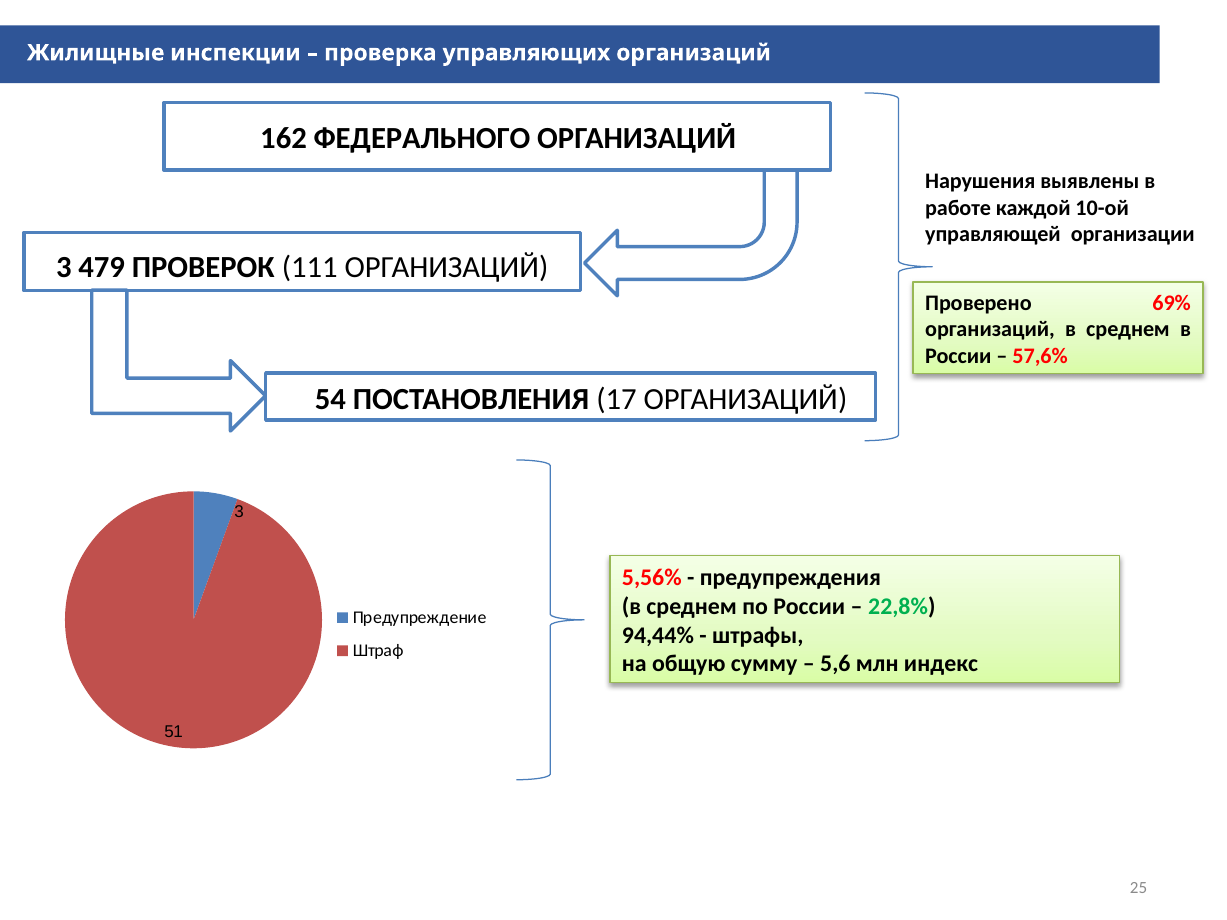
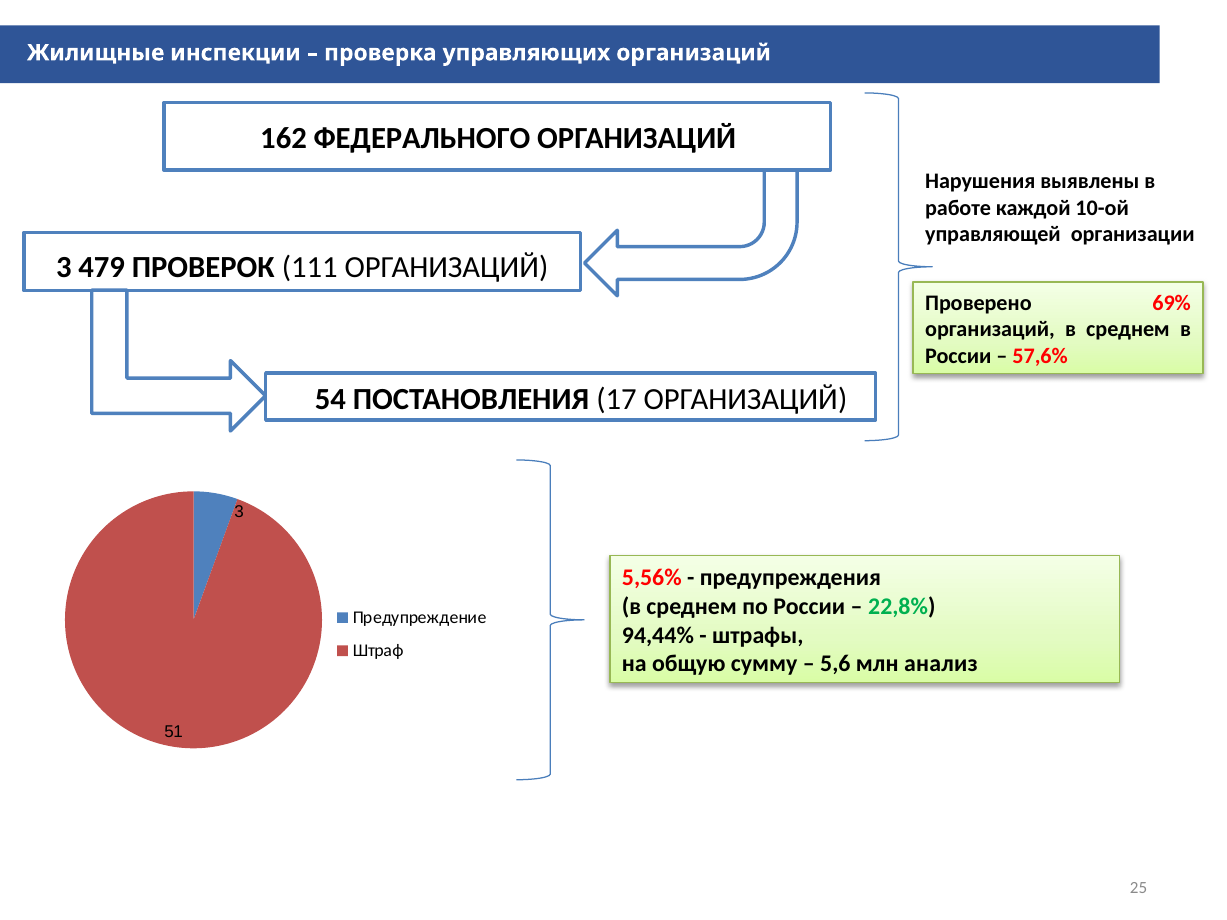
индекс: индекс -> анализ
